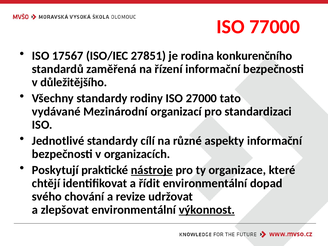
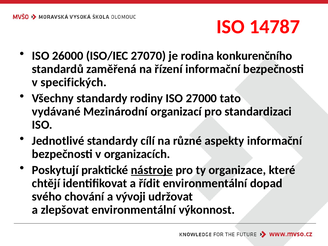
77000: 77000 -> 14787
17567: 17567 -> 26000
27851: 27851 -> 27070
důležitějšího: důležitějšího -> specifických
revize: revize -> vývoji
výkonnost underline: present -> none
